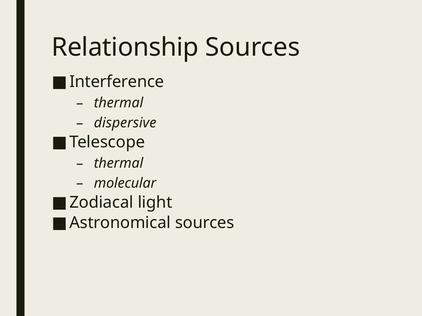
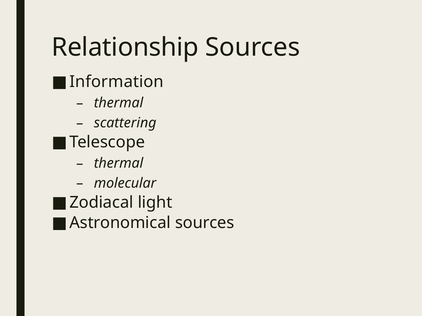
Interference: Interference -> Information
dispersive: dispersive -> scattering
